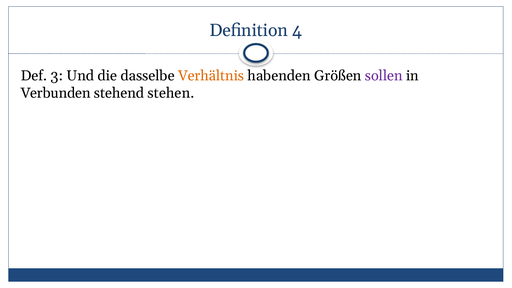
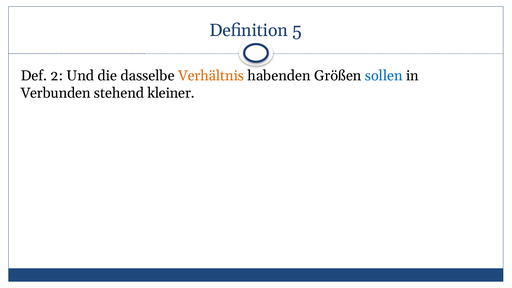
4: 4 -> 5
3: 3 -> 2
sollen colour: purple -> blue
stehen: stehen -> kleiner
